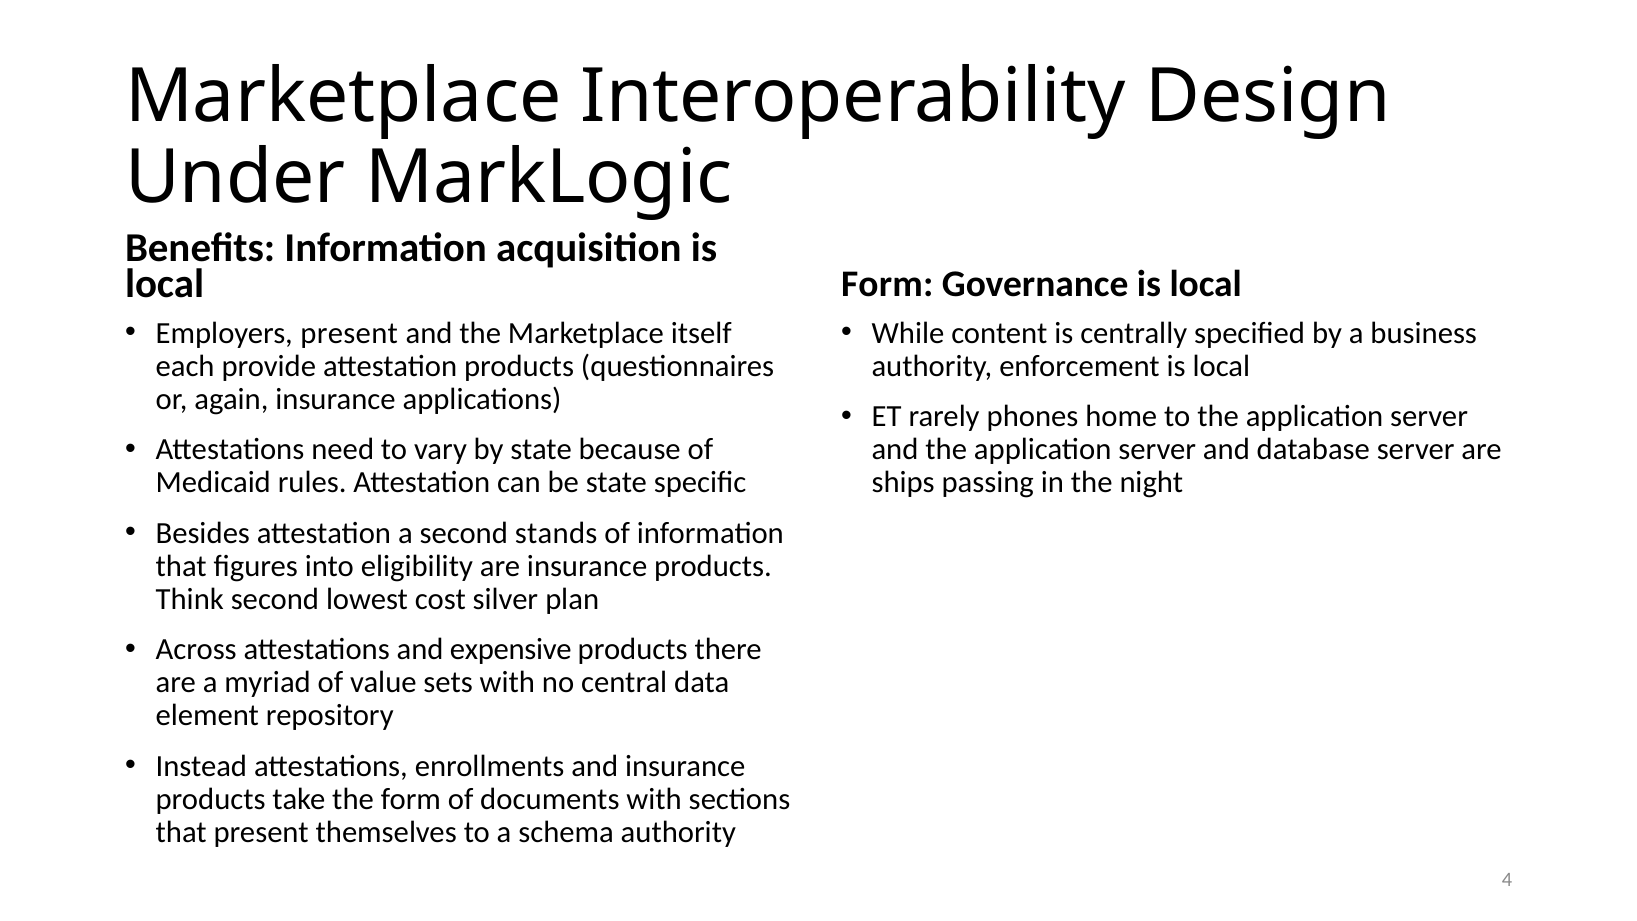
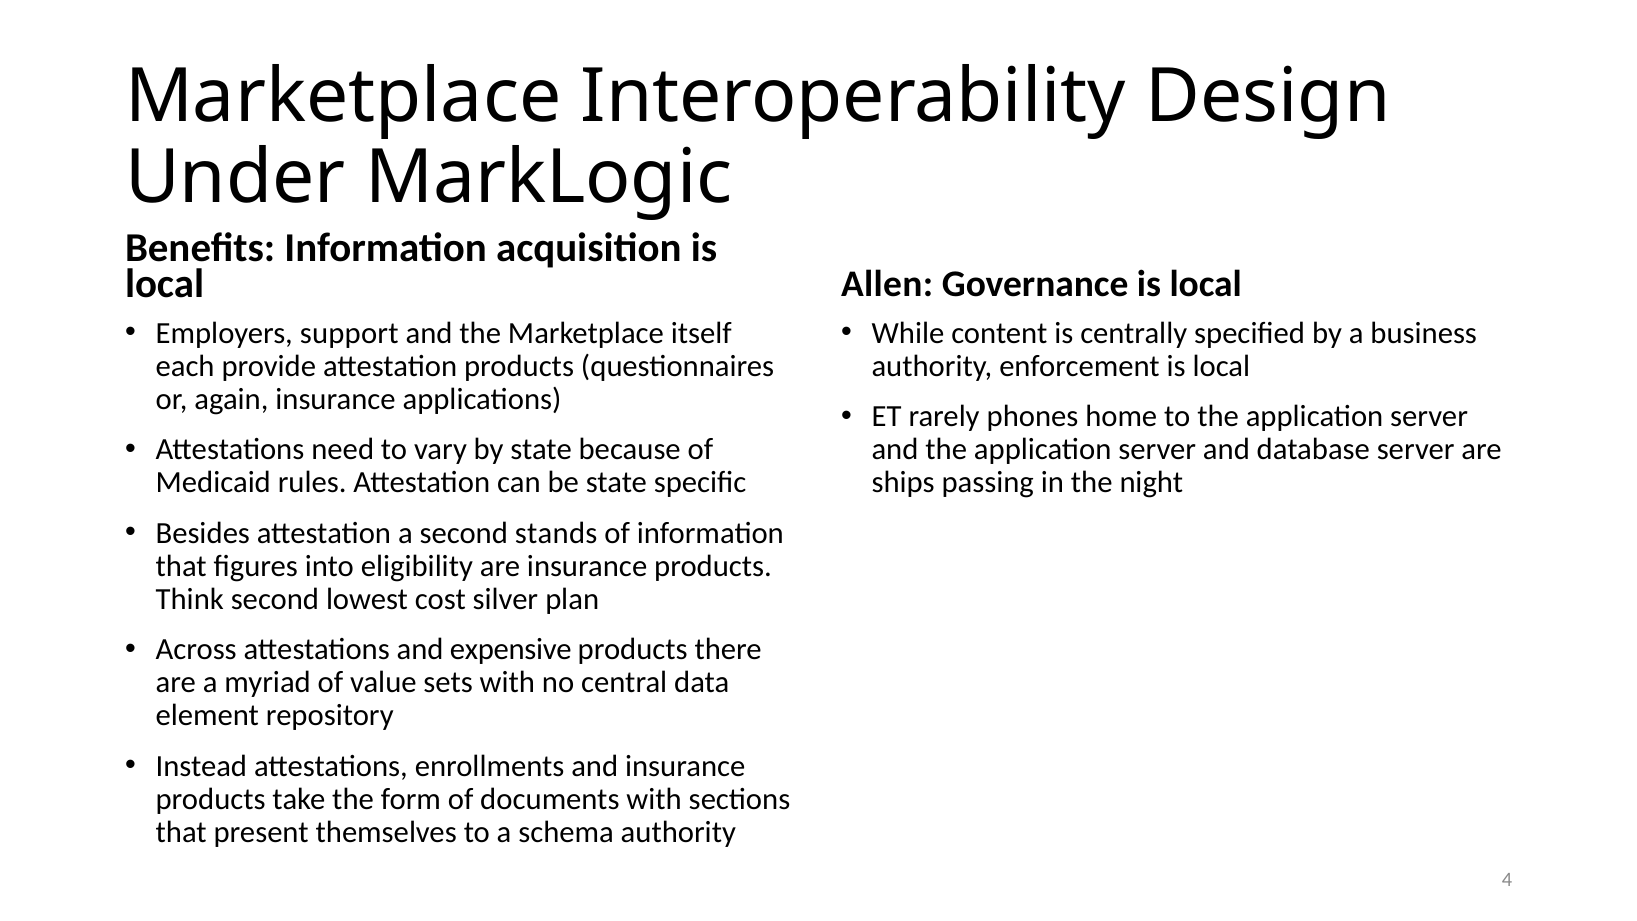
Form at (887, 284): Form -> Allen
Employers present: present -> support
